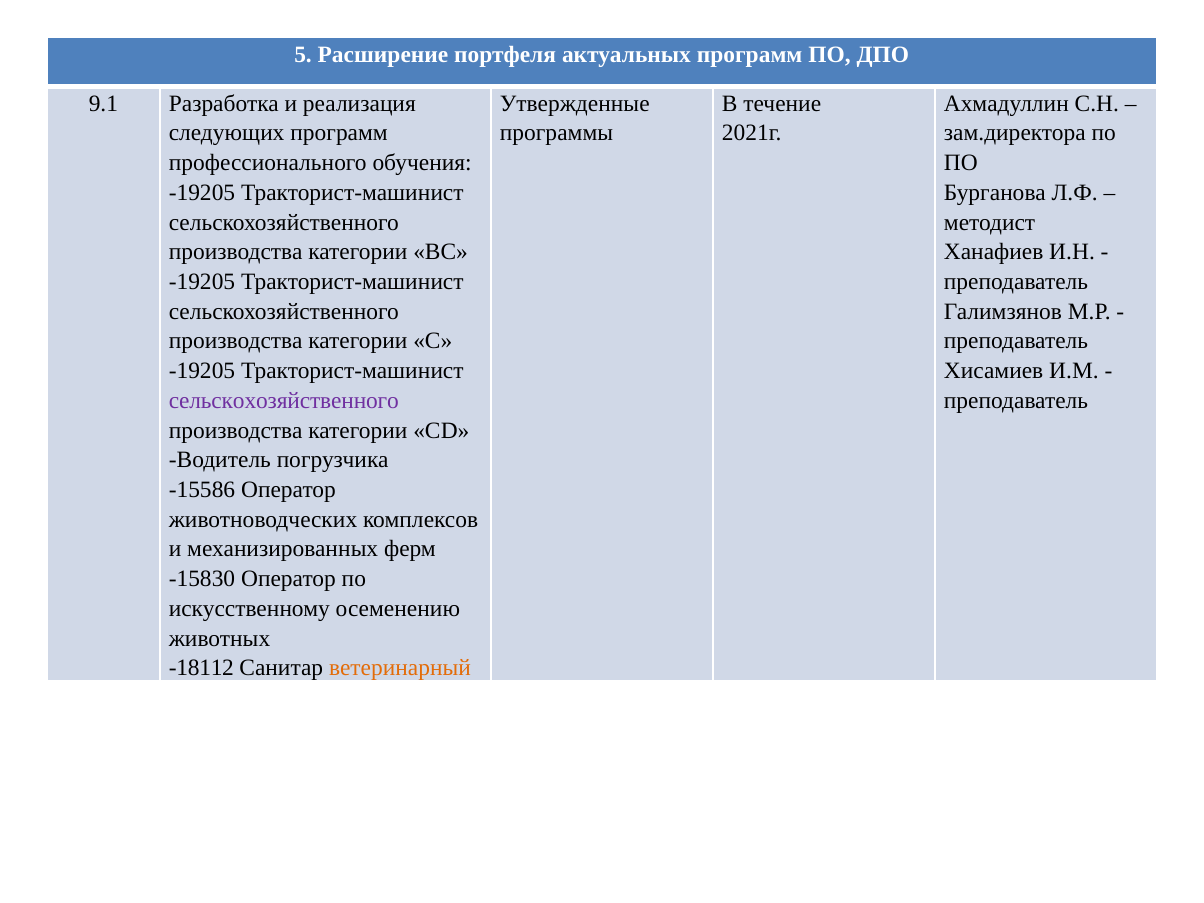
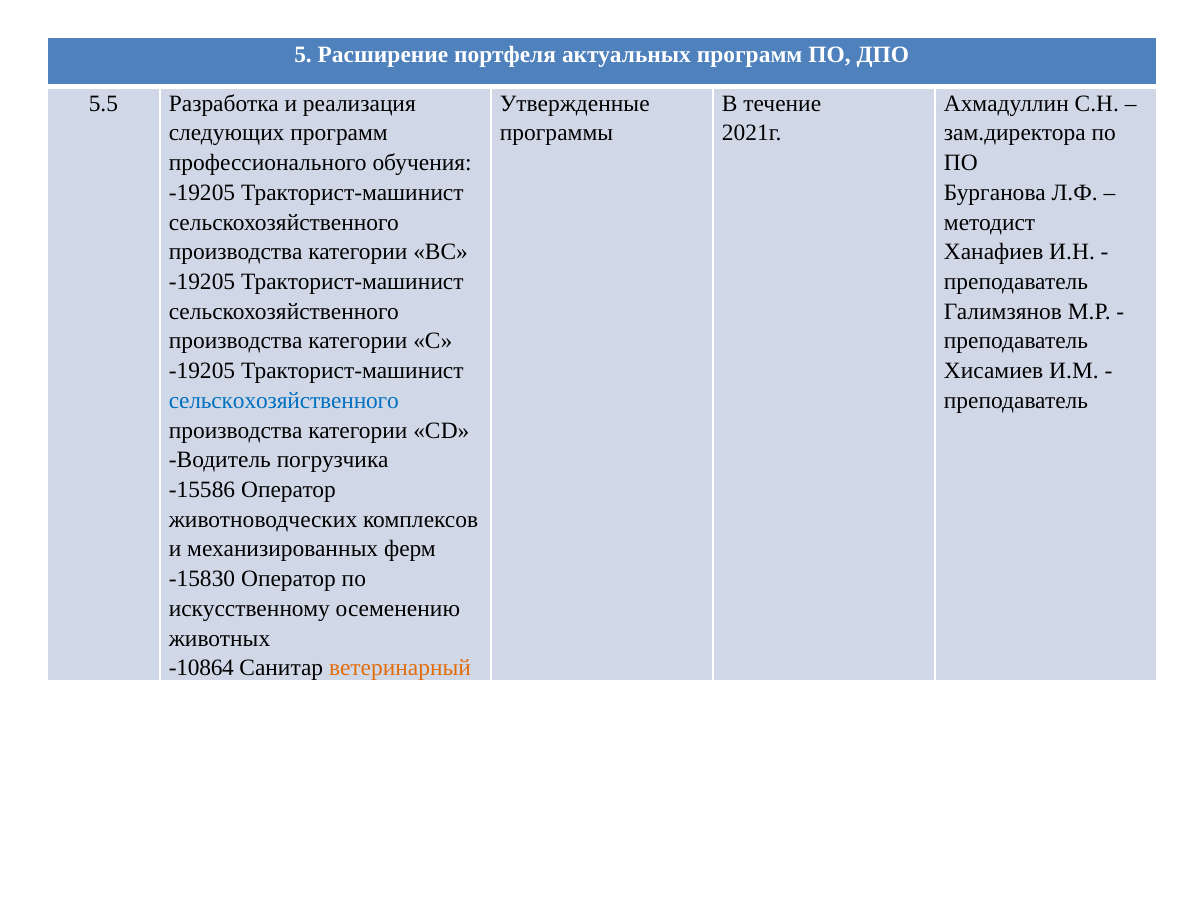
9.1: 9.1 -> 5.5
сельскохозяйственного at (284, 401) colour: purple -> blue
-18112: -18112 -> -10864
